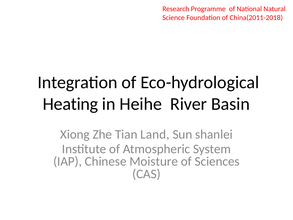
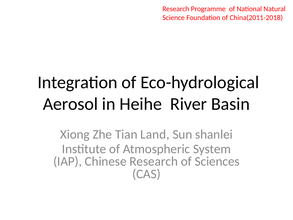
Heating: Heating -> Aerosol
Chinese Moisture: Moisture -> Research
